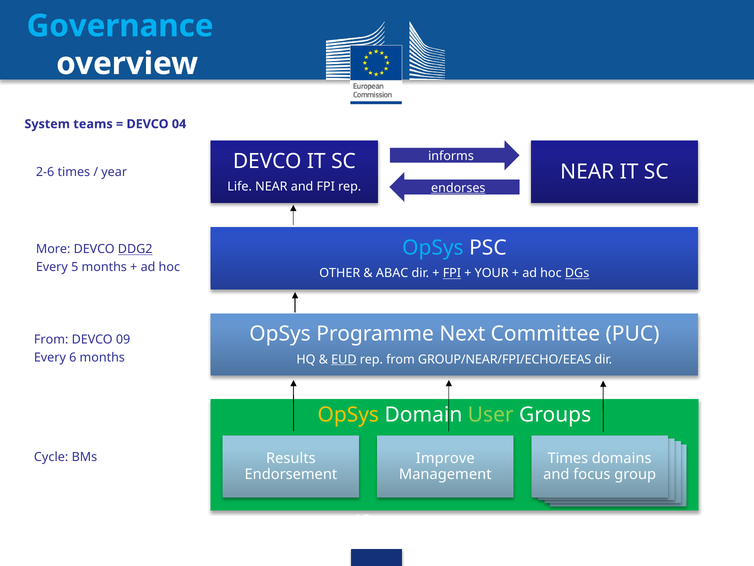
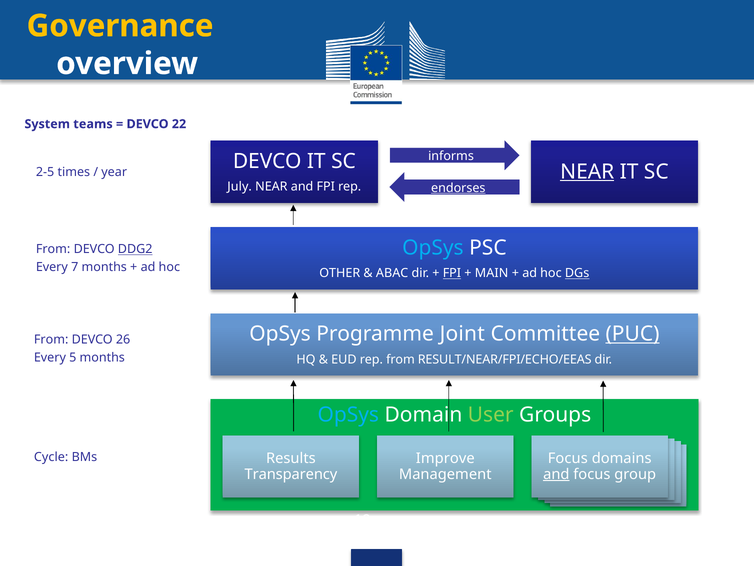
Governance colour: light blue -> yellow
04: 04 -> 22
NEAR at (587, 171) underline: none -> present
2-6: 2-6 -> 2-5
Life: Life -> July
More at (53, 249): More -> From
5: 5 -> 7
YOUR: YOUR -> MAIN
Next: Next -> Joint
PUC underline: none -> present
09: 09 -> 26
6: 6 -> 5
EUD underline: present -> none
GROUP/NEAR/FPI/ECHO/EEAS: GROUP/NEAR/FPI/ECHO/EEAS -> RESULT/NEAR/FPI/ECHO/EEAS
OpSys at (348, 415) colour: yellow -> light blue
BMs Times: Times -> Focus
Endorsement: Endorsement -> Transparency
and at (556, 474) underline: none -> present
